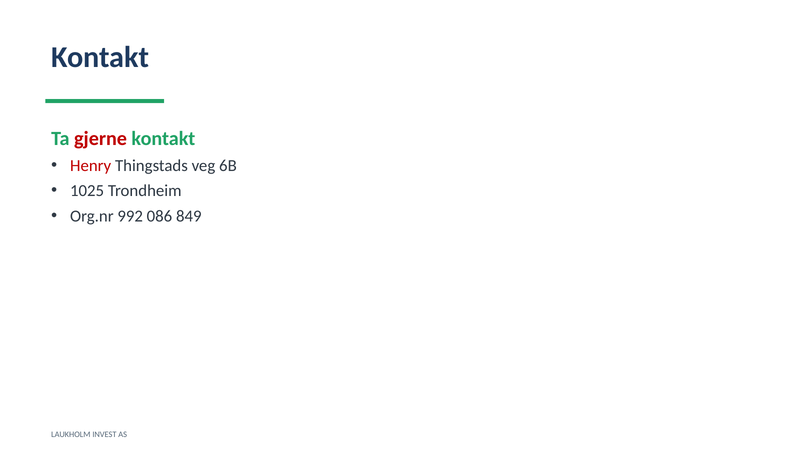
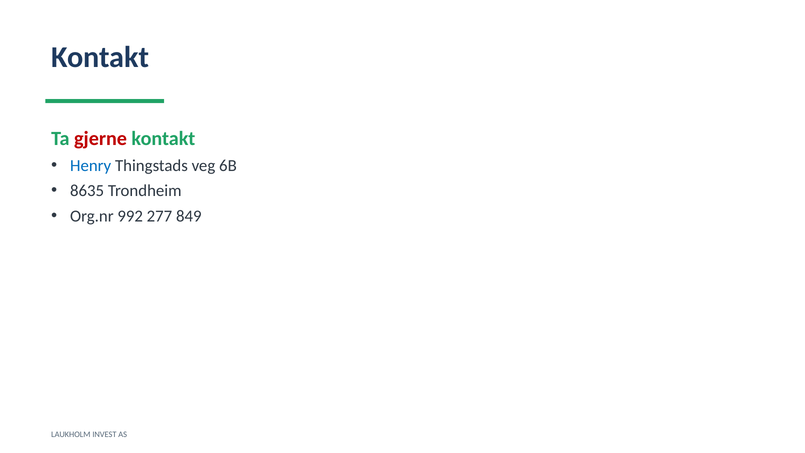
Henry colour: red -> blue
1025: 1025 -> 8635
086: 086 -> 277
